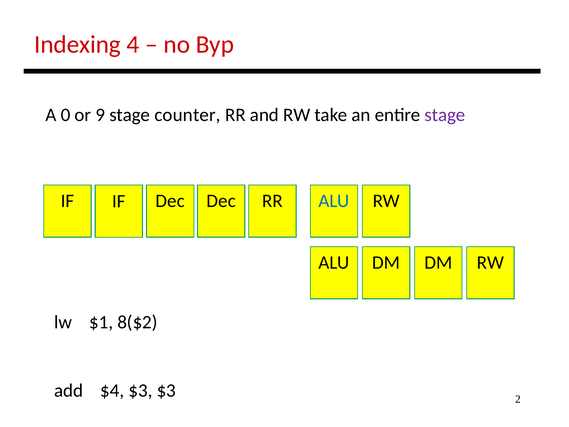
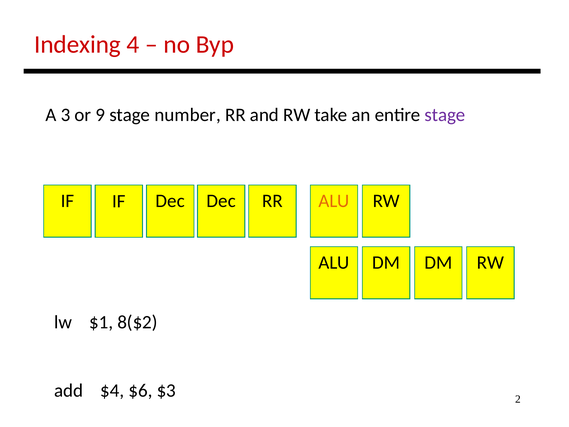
0: 0 -> 3
counter: counter -> number
ALU at (334, 201) colour: blue -> orange
$4 $3: $3 -> $6
